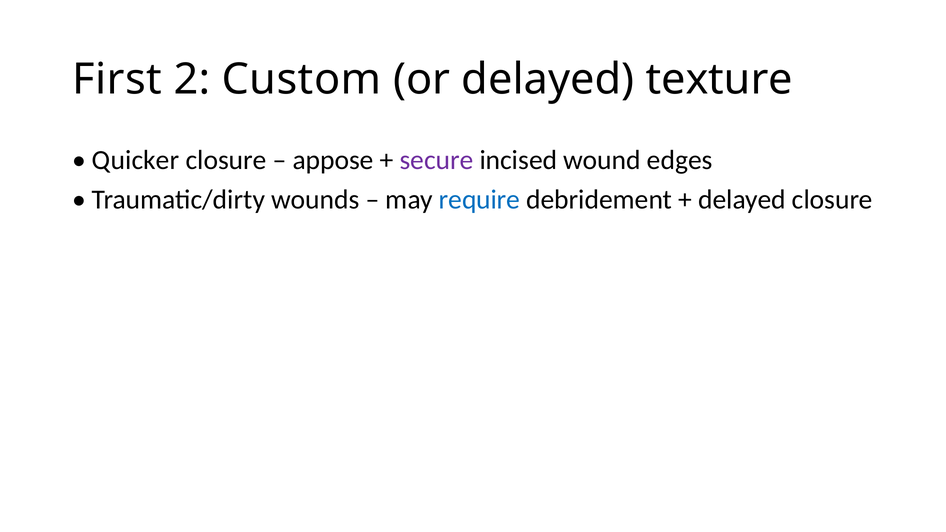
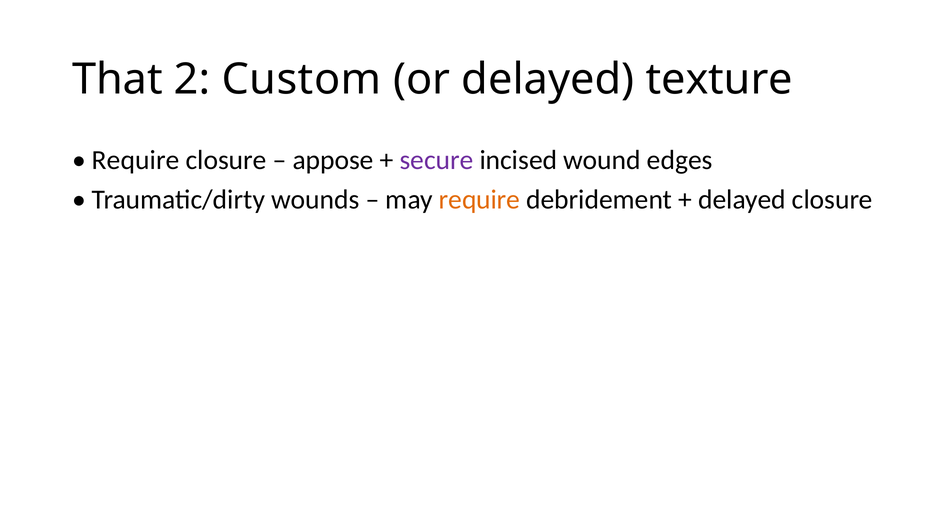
First: First -> That
Quicker at (136, 160): Quicker -> Require
require at (480, 200) colour: blue -> orange
